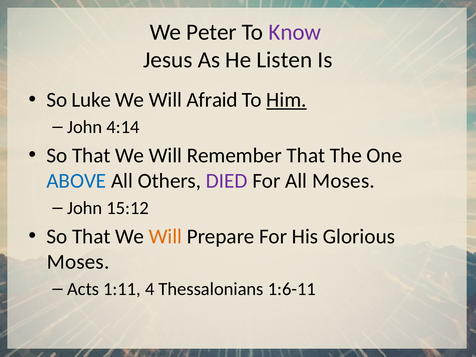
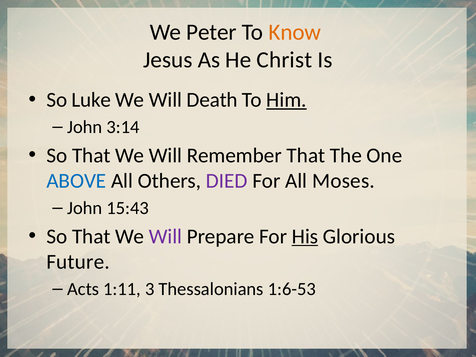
Know colour: purple -> orange
Listen: Listen -> Christ
Afraid: Afraid -> Death
4:14: 4:14 -> 3:14
15:12: 15:12 -> 15:43
Will at (165, 236) colour: orange -> purple
His underline: none -> present
Moses at (78, 262): Moses -> Future
4: 4 -> 3
1:6-11: 1:6-11 -> 1:6-53
